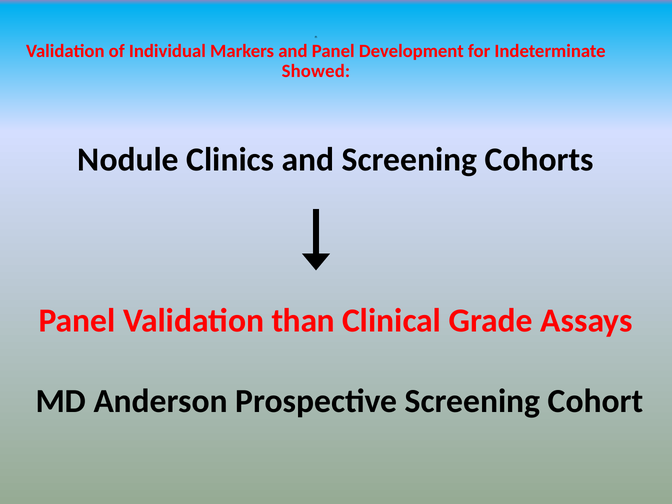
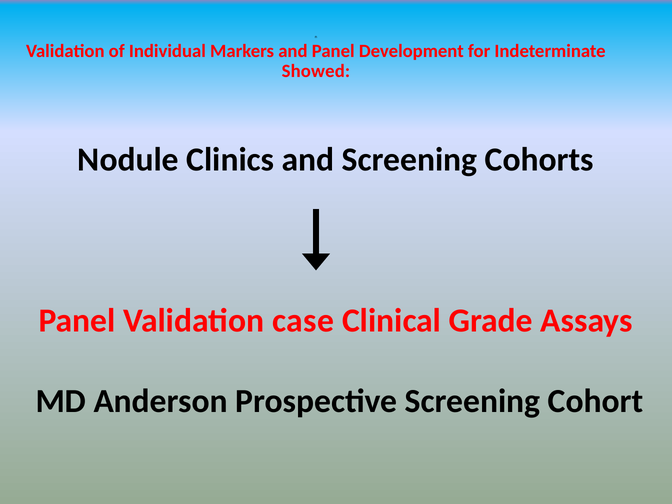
than: than -> case
